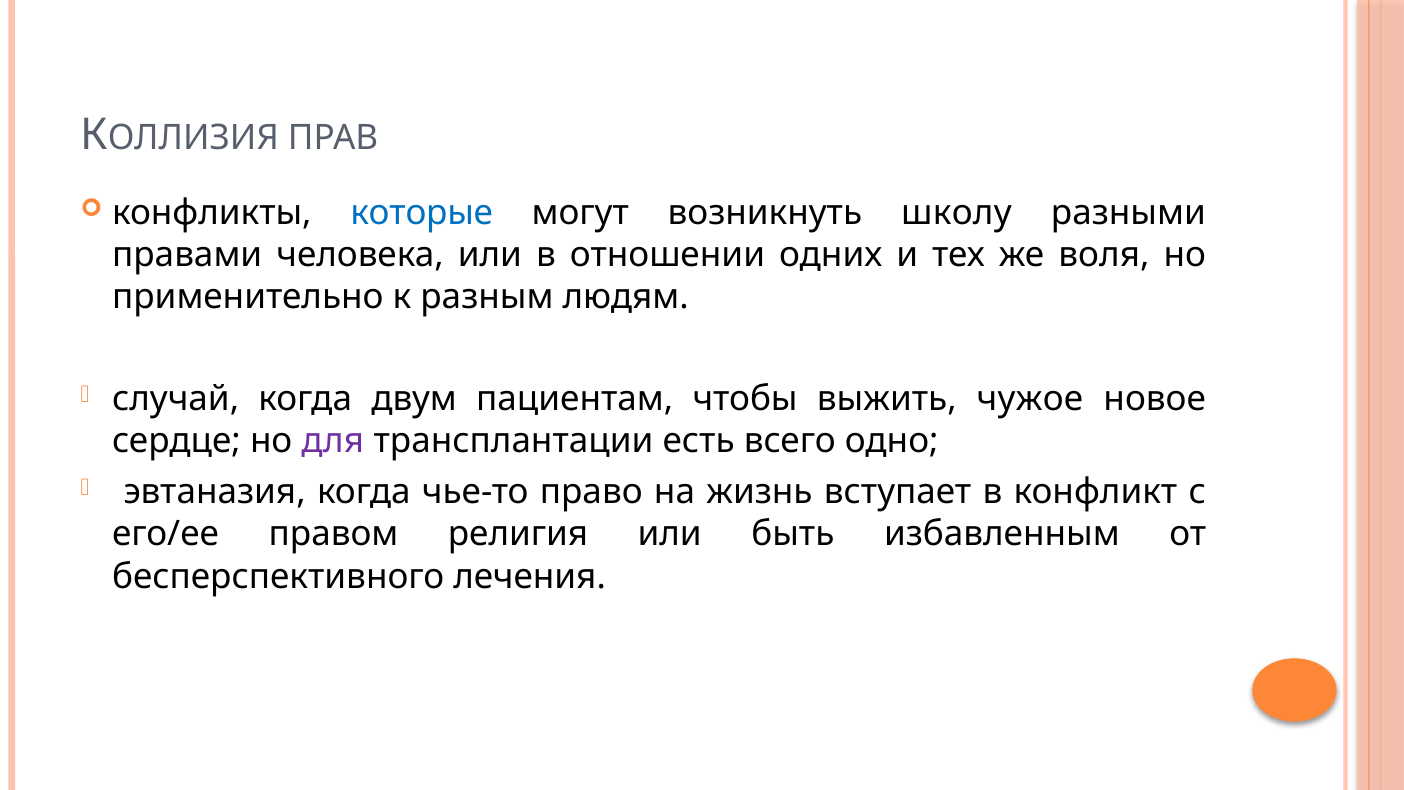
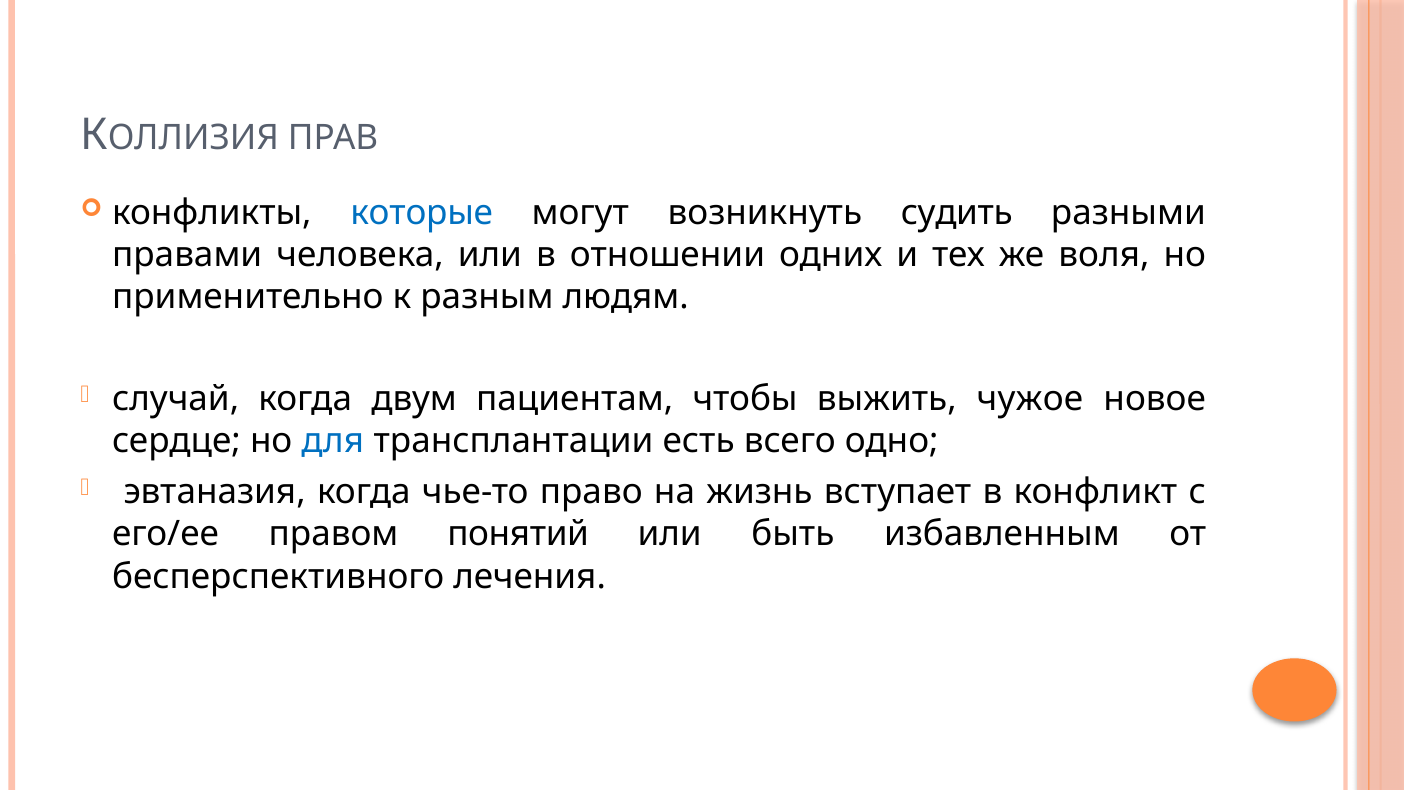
школу: школу -> судить
для colour: purple -> blue
религия: религия -> понятий
